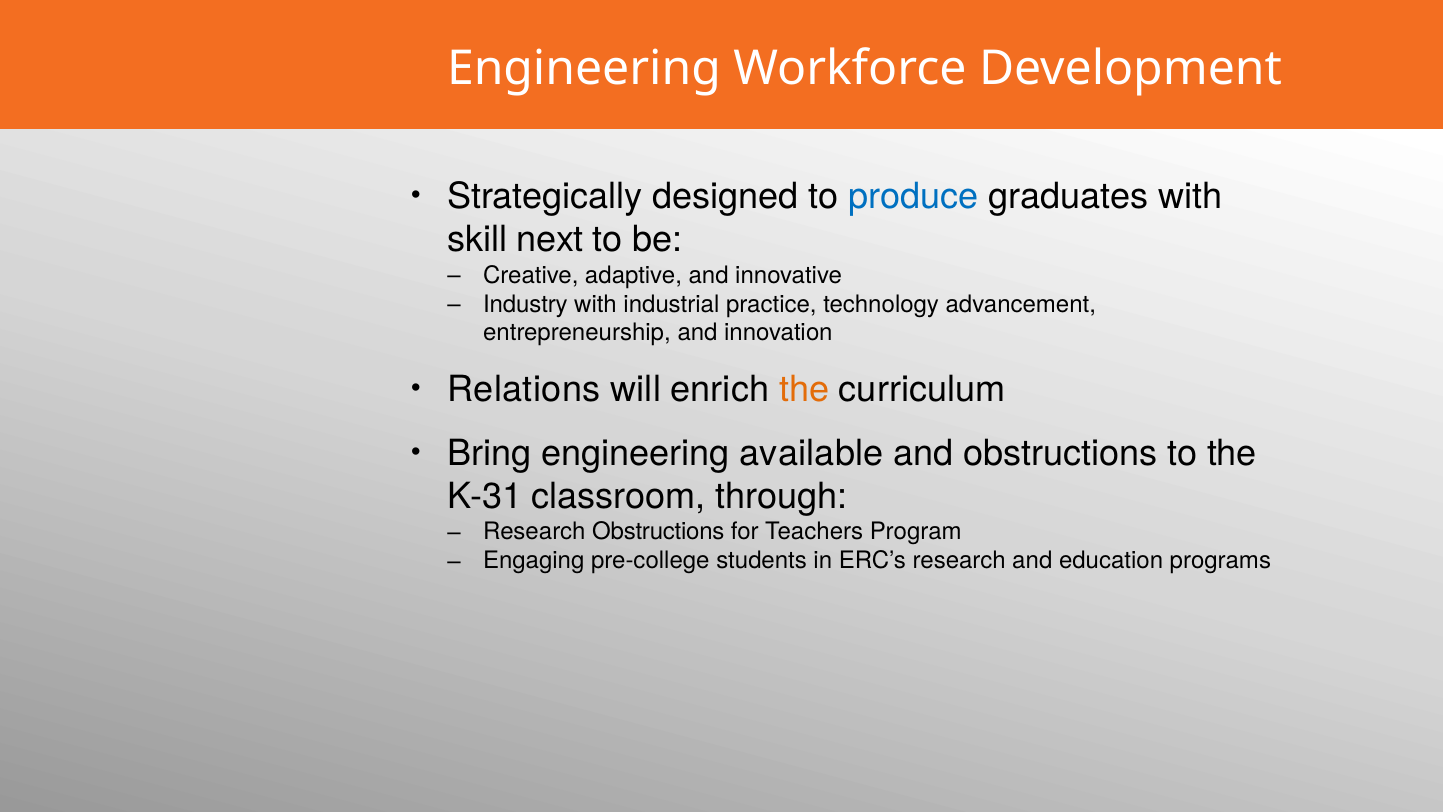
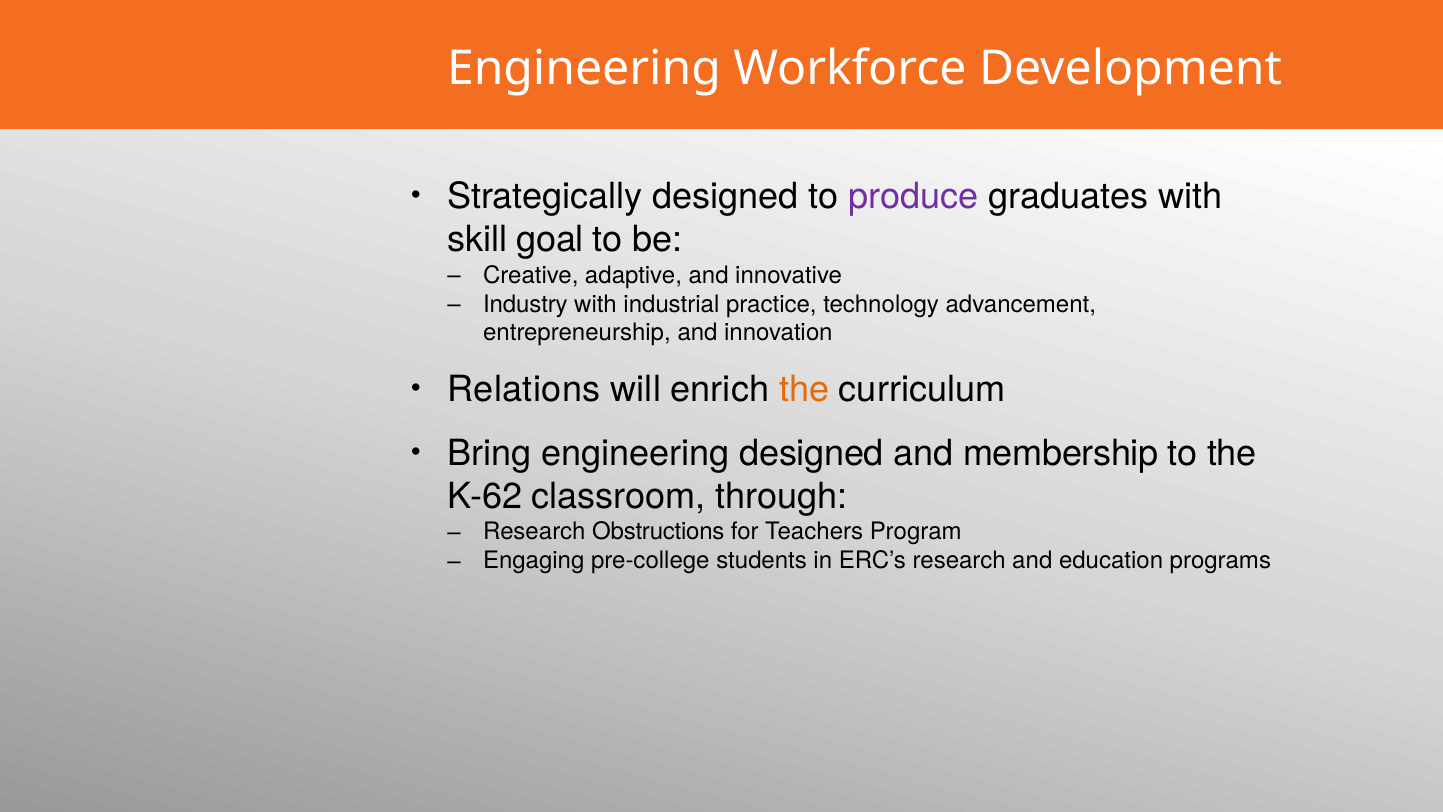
produce colour: blue -> purple
next: next -> goal
engineering available: available -> designed
and obstructions: obstructions -> membership
K-31: K-31 -> K-62
